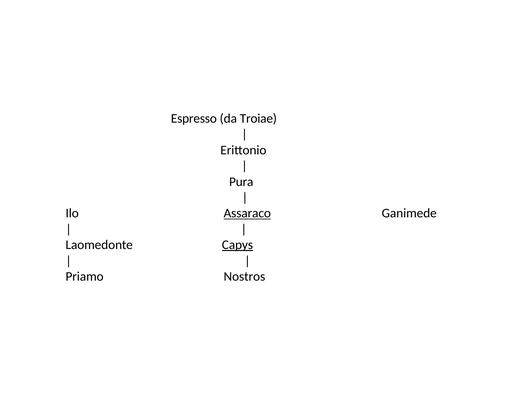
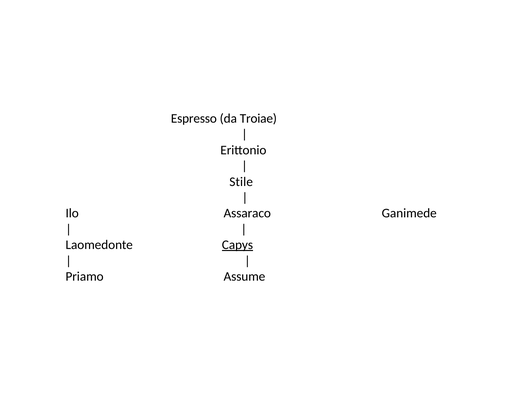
Pura: Pura -> Stile
Assaraco underline: present -> none
Nostros: Nostros -> Assume
